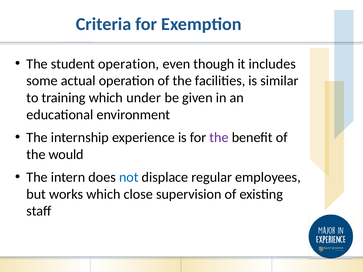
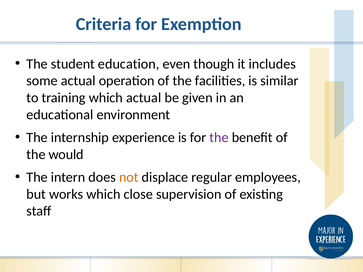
student operation: operation -> education
which under: under -> actual
not colour: blue -> orange
